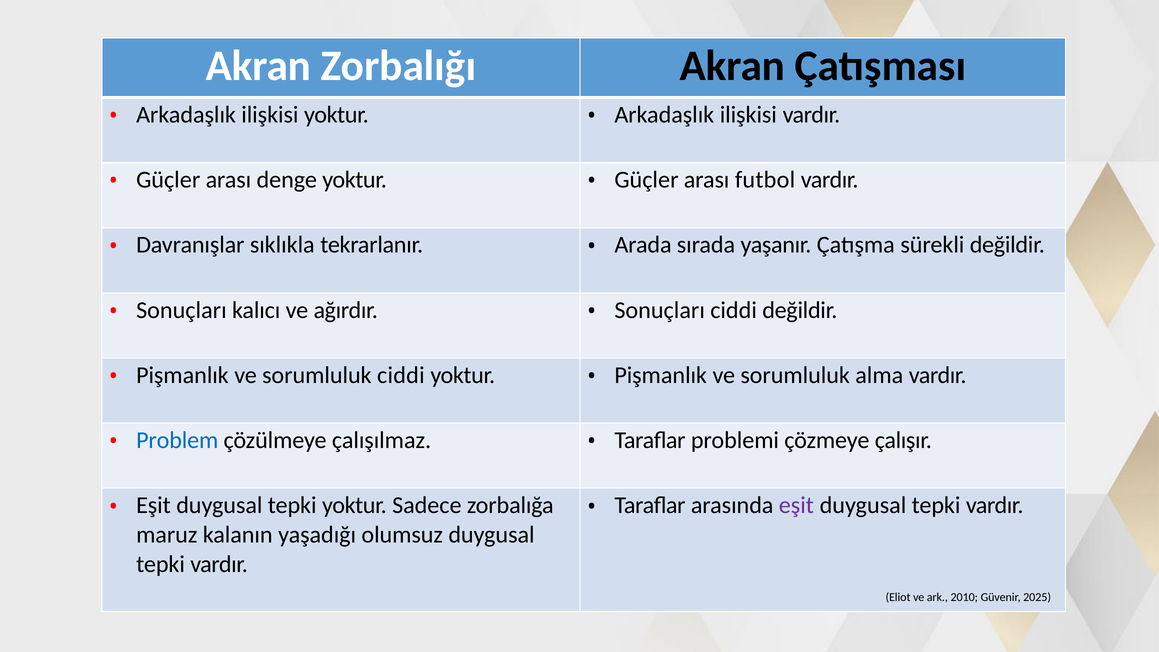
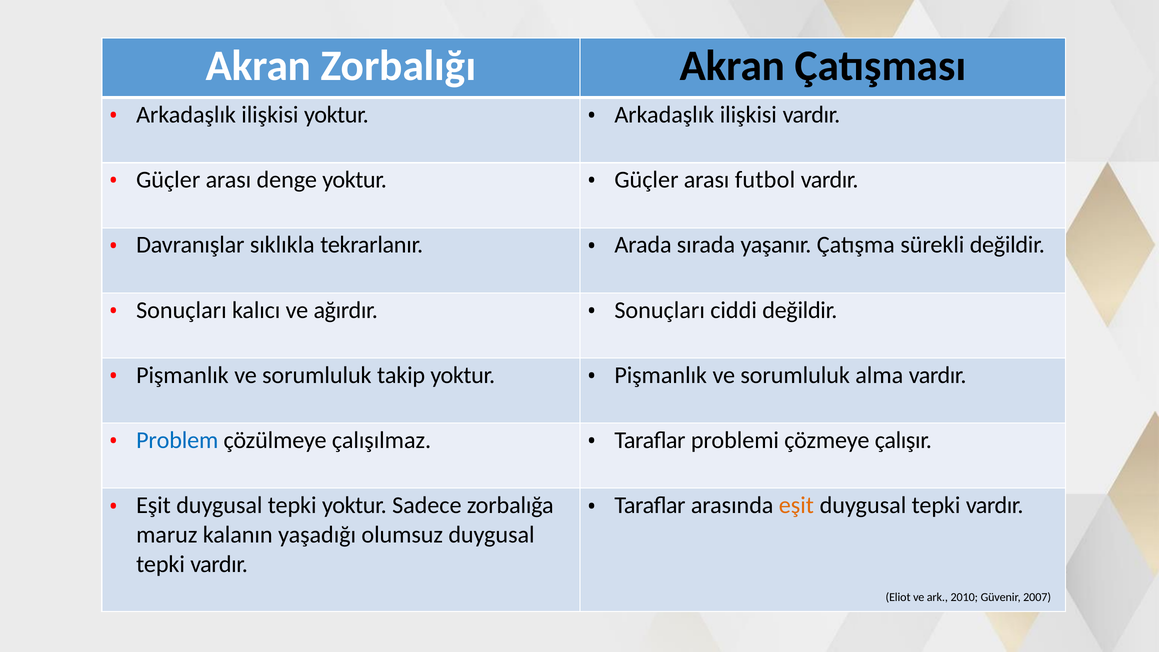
sorumluluk ciddi: ciddi -> takip
eşit at (796, 505) colour: purple -> orange
2025: 2025 -> 2007
